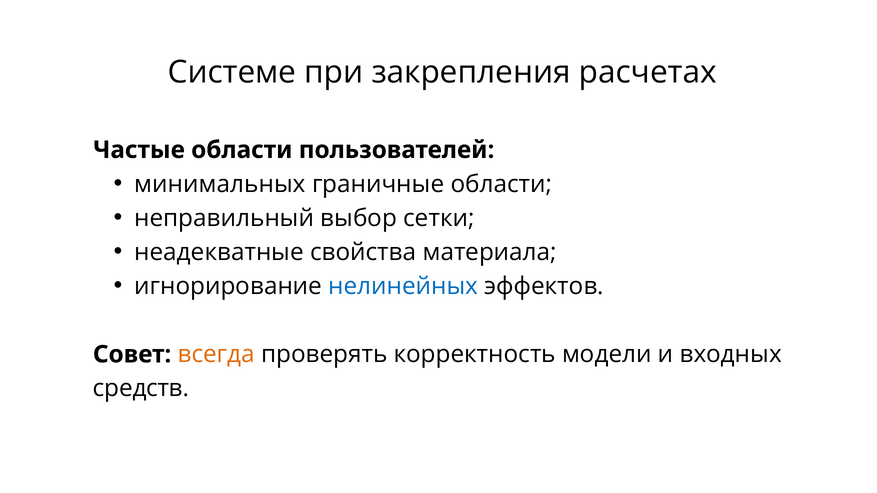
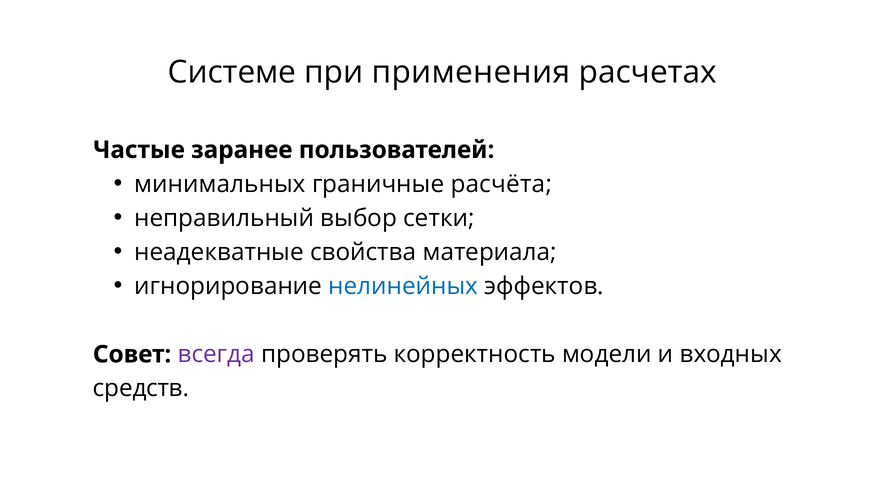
закрепления: закрепления -> применения
Частые области: области -> заранее
граничные области: области -> расчёта
всегда colour: orange -> purple
